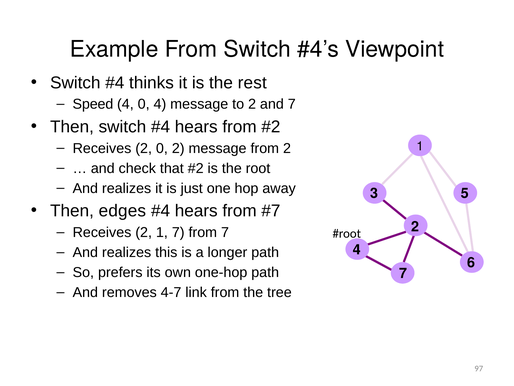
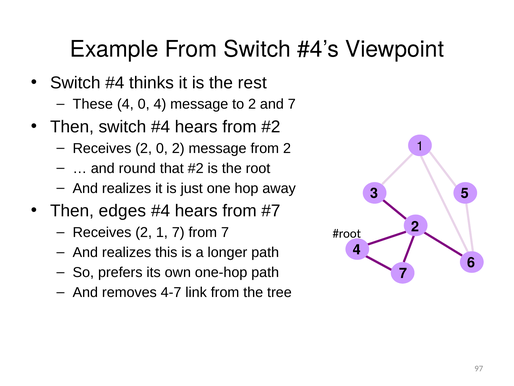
Speed: Speed -> These
check: check -> round
